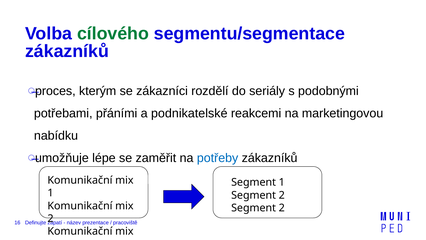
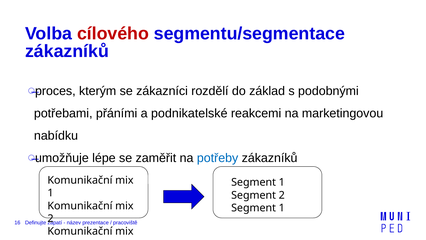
cílového colour: green -> red
seriály: seriály -> základ
2 at (282, 208): 2 -> 1
